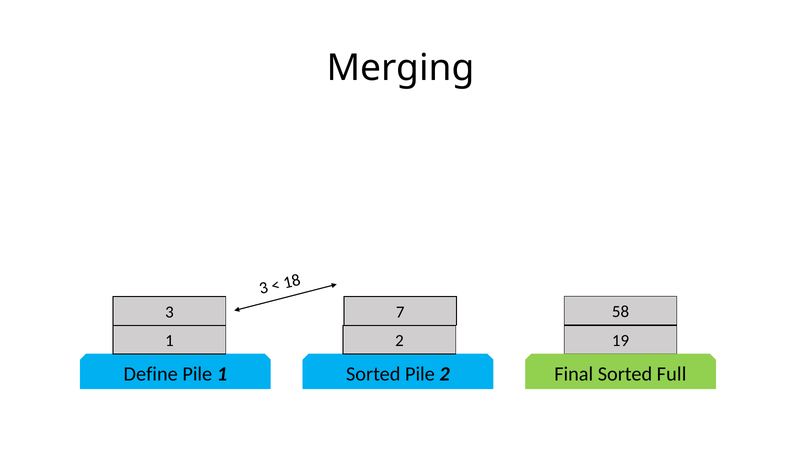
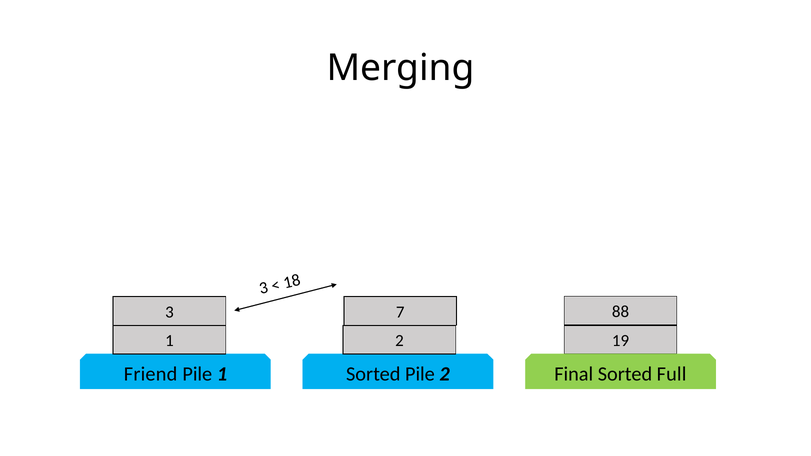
58: 58 -> 88
Define: Define -> Friend
